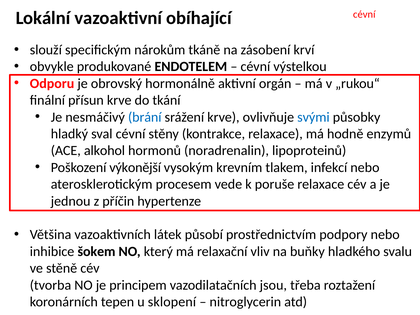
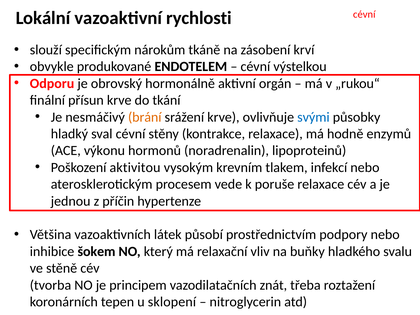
obíhající: obíhající -> rychlosti
brání colour: blue -> orange
alkohol: alkohol -> výkonu
výkonější: výkonější -> aktivitou
jsou: jsou -> znát
